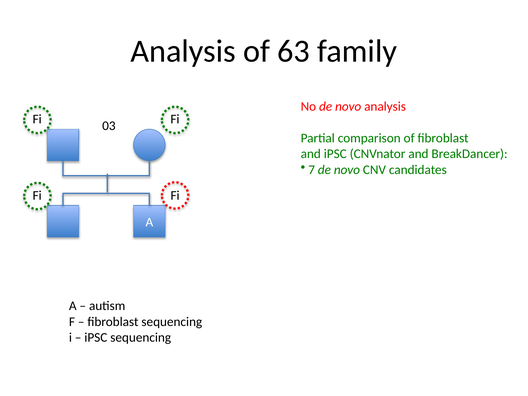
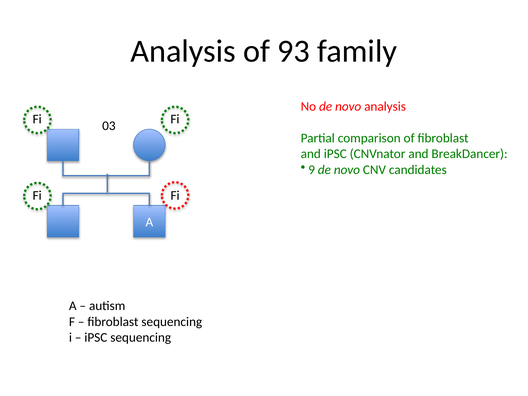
63: 63 -> 93
7: 7 -> 9
